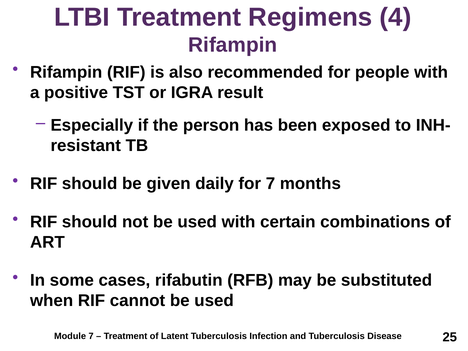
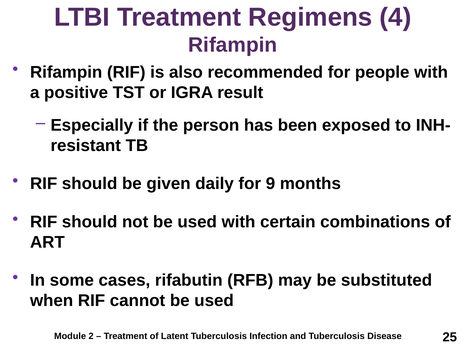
for 7: 7 -> 9
Module 7: 7 -> 2
